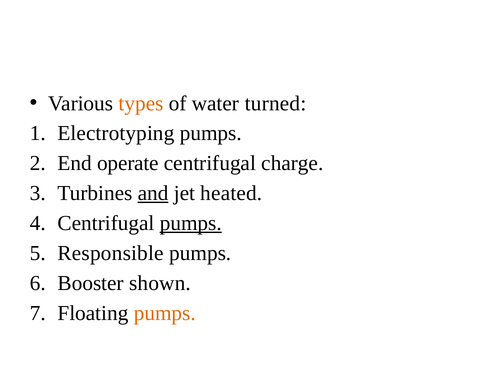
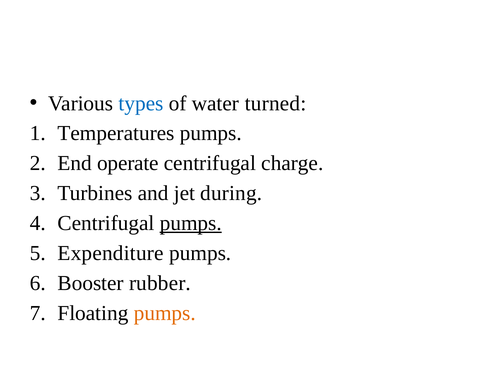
types colour: orange -> blue
Electrotyping: Electrotyping -> Temperatures
and underline: present -> none
heated: heated -> during
Responsible: Responsible -> Expenditure
shown: shown -> rubber
